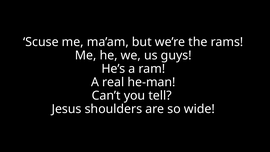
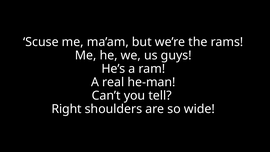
Jesus: Jesus -> Right
